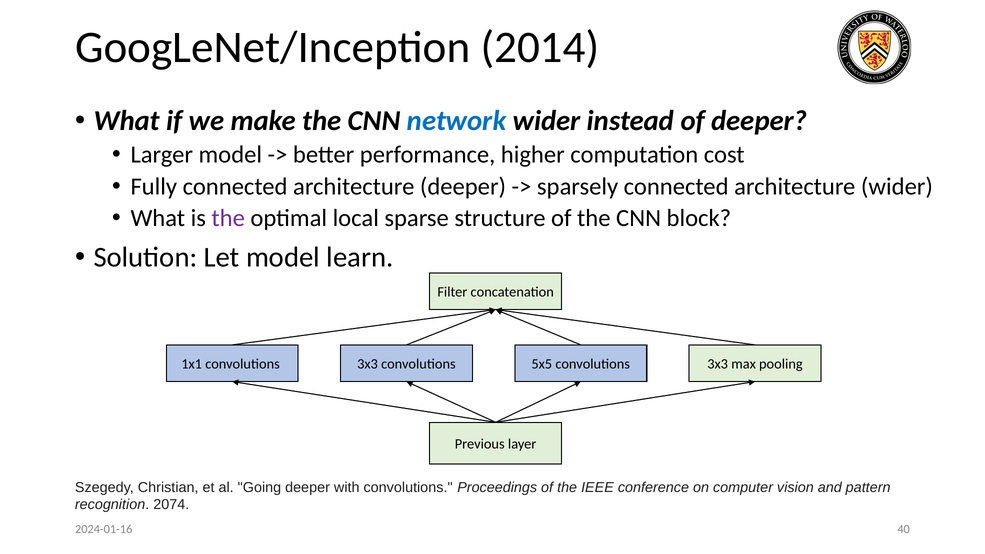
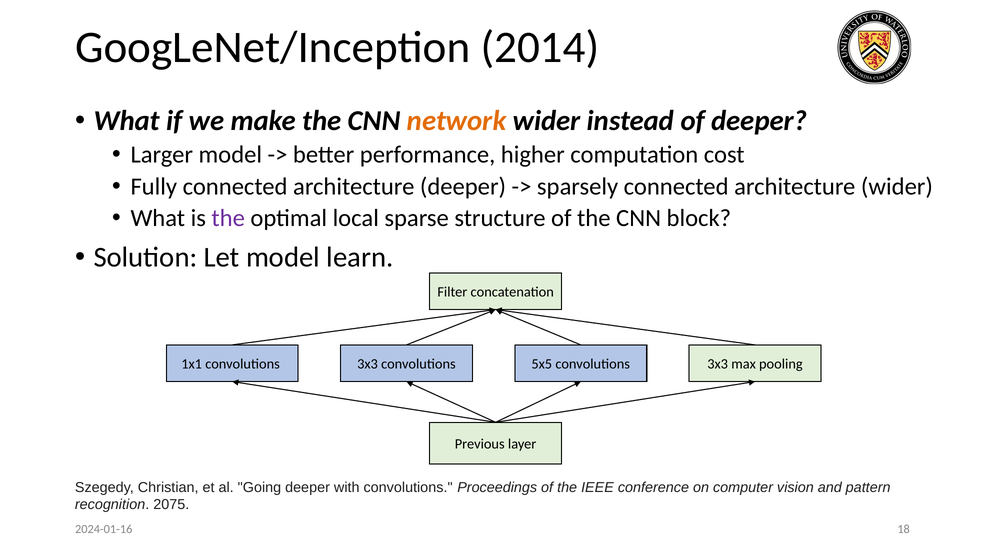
network colour: blue -> orange
2074: 2074 -> 2075
40: 40 -> 18
